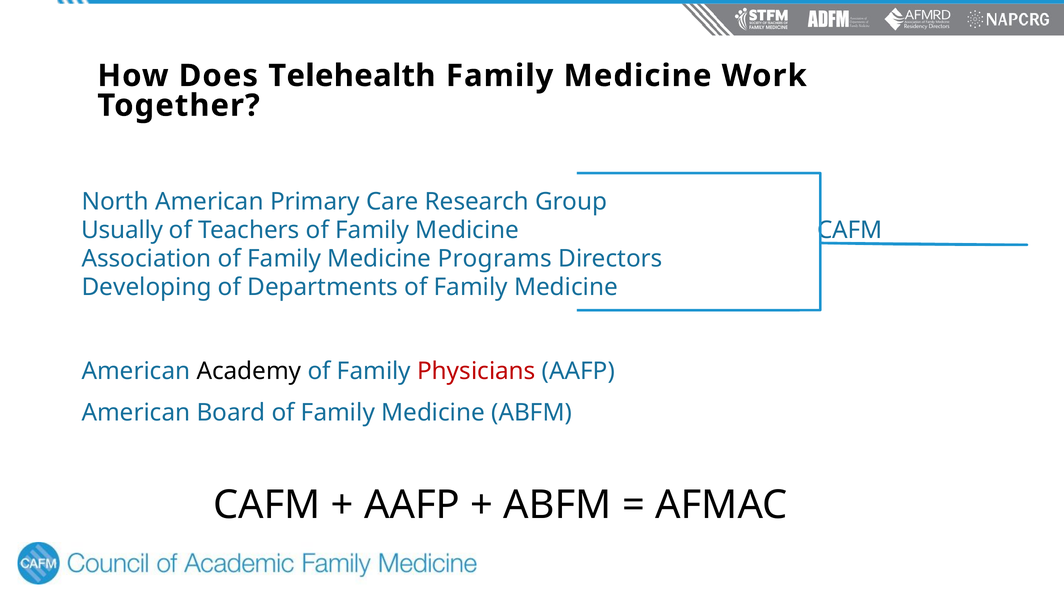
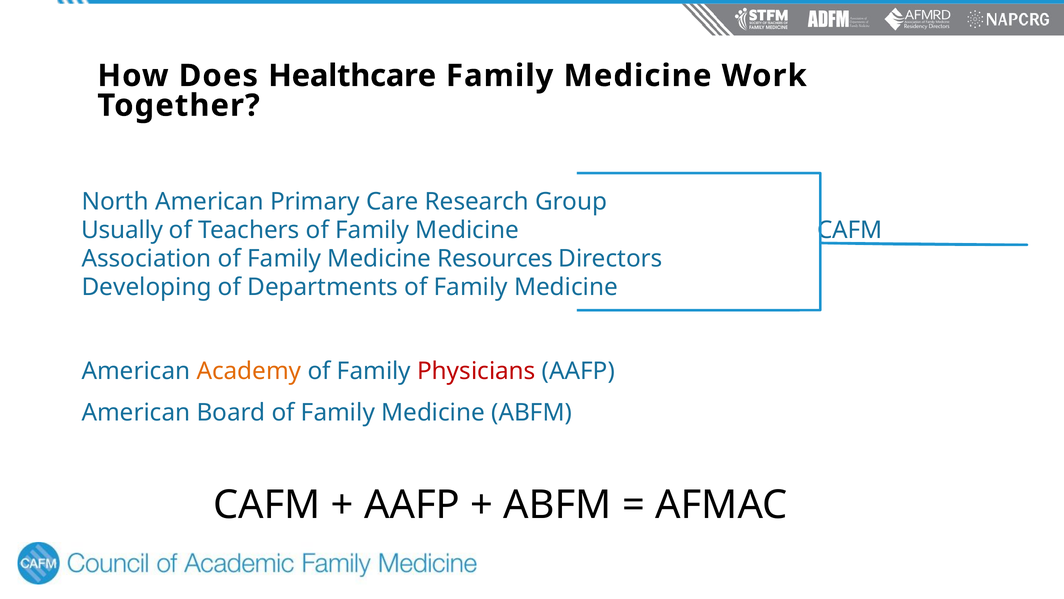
Telehealth: Telehealth -> Healthcare
Programs: Programs -> Resources
Academy colour: black -> orange
